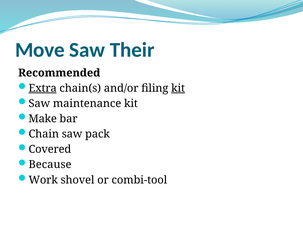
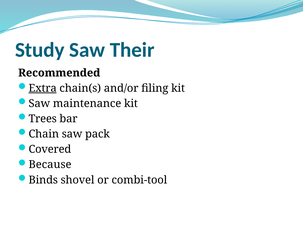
Move: Move -> Study
kit at (178, 88) underline: present -> none
Make: Make -> Trees
Work: Work -> Binds
